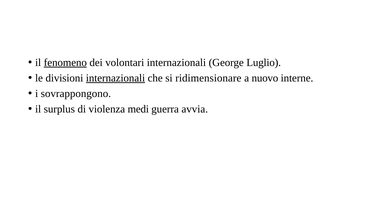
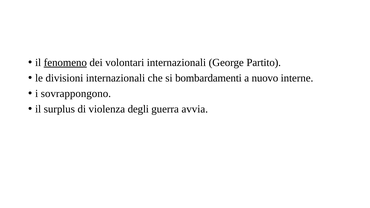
Luglio: Luglio -> Partito
internazionali at (115, 78) underline: present -> none
ridimensionare: ridimensionare -> bombardamenti
medi: medi -> degli
